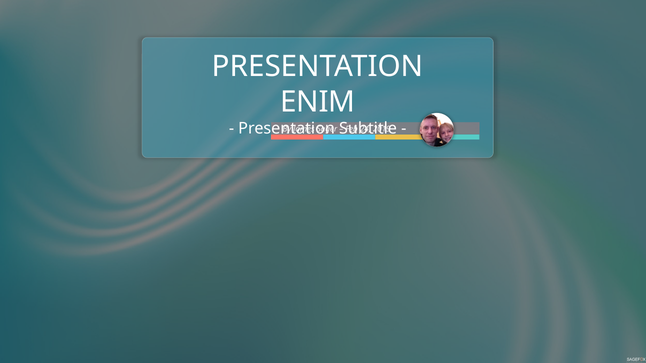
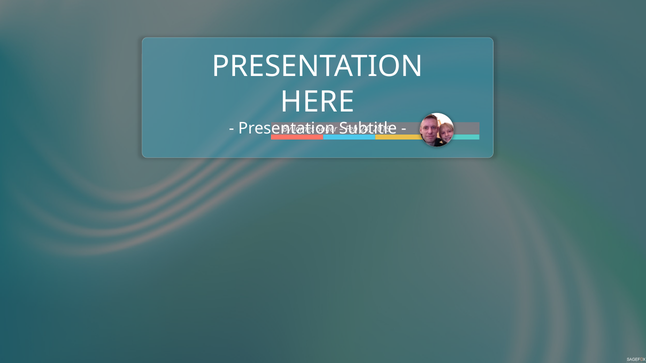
ENIM: ENIM -> HERE
